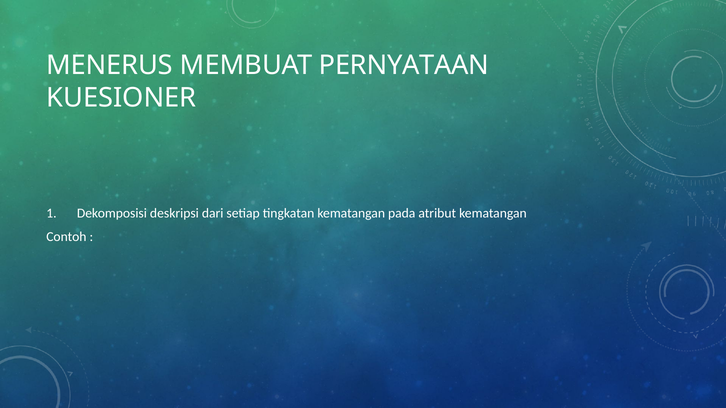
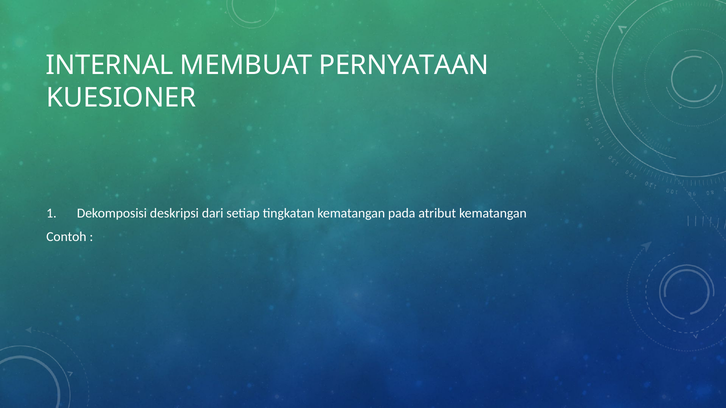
MENERUS: MENERUS -> INTERNAL
